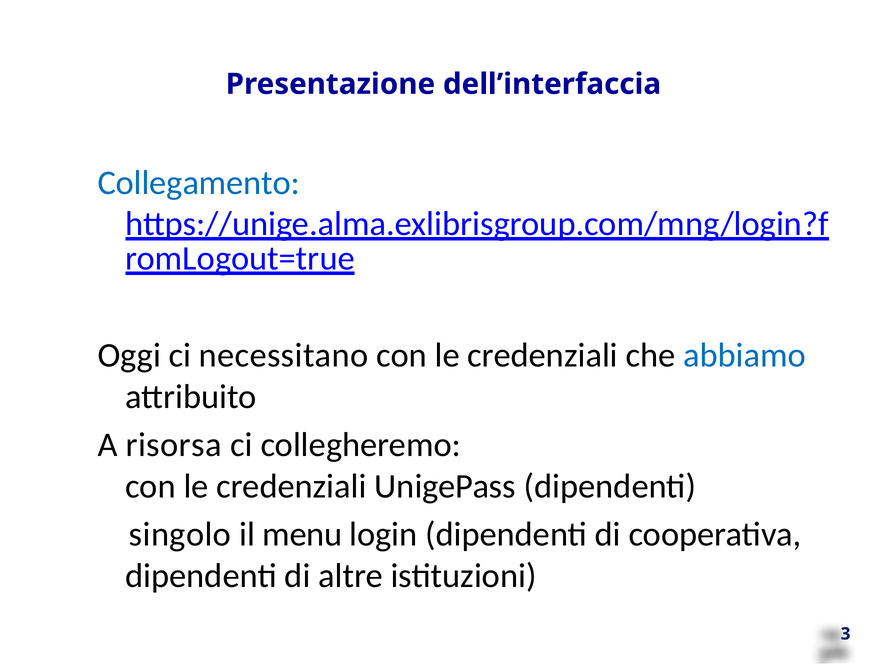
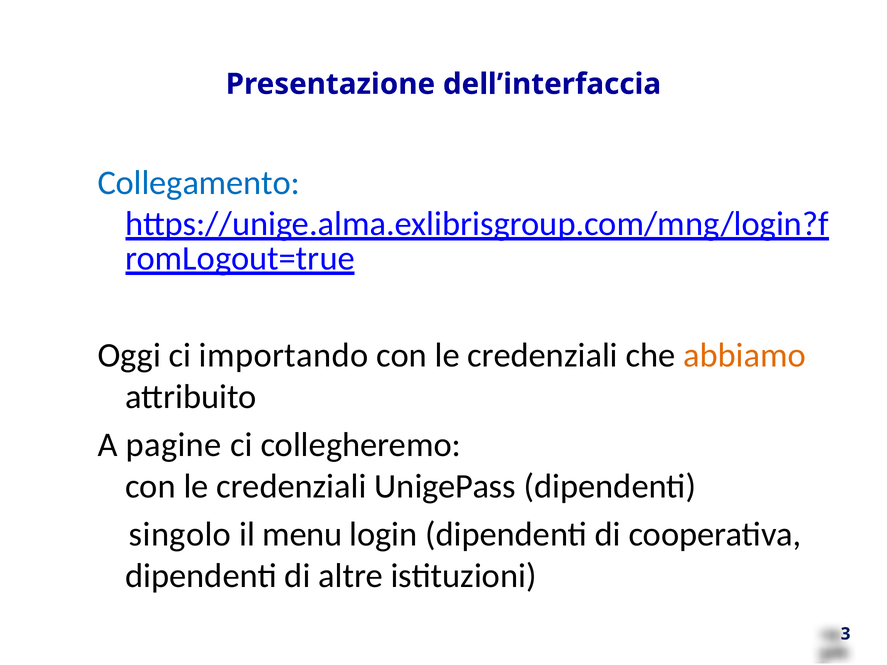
necessitano: necessitano -> importando
abbiamo colour: blue -> orange
risorsa: risorsa -> pagine
